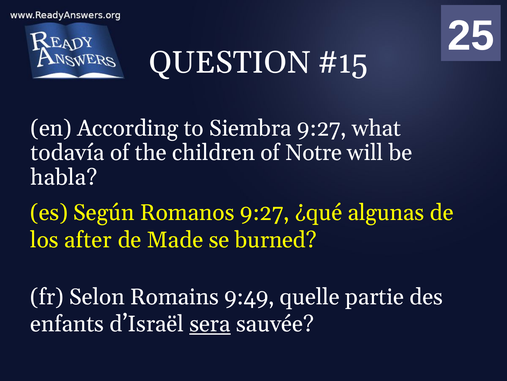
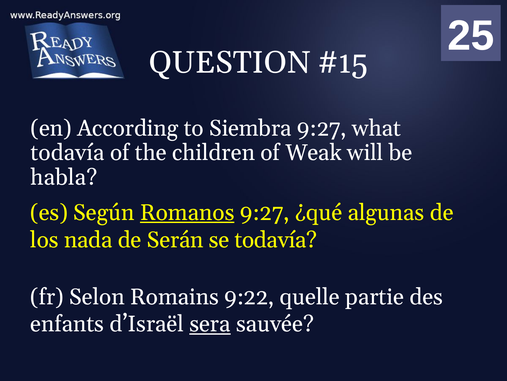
Notre: Notre -> Weak
Romanos underline: none -> present
after: after -> nada
Made: Made -> Serán
se burned: burned -> todavía
9:49: 9:49 -> 9:22
